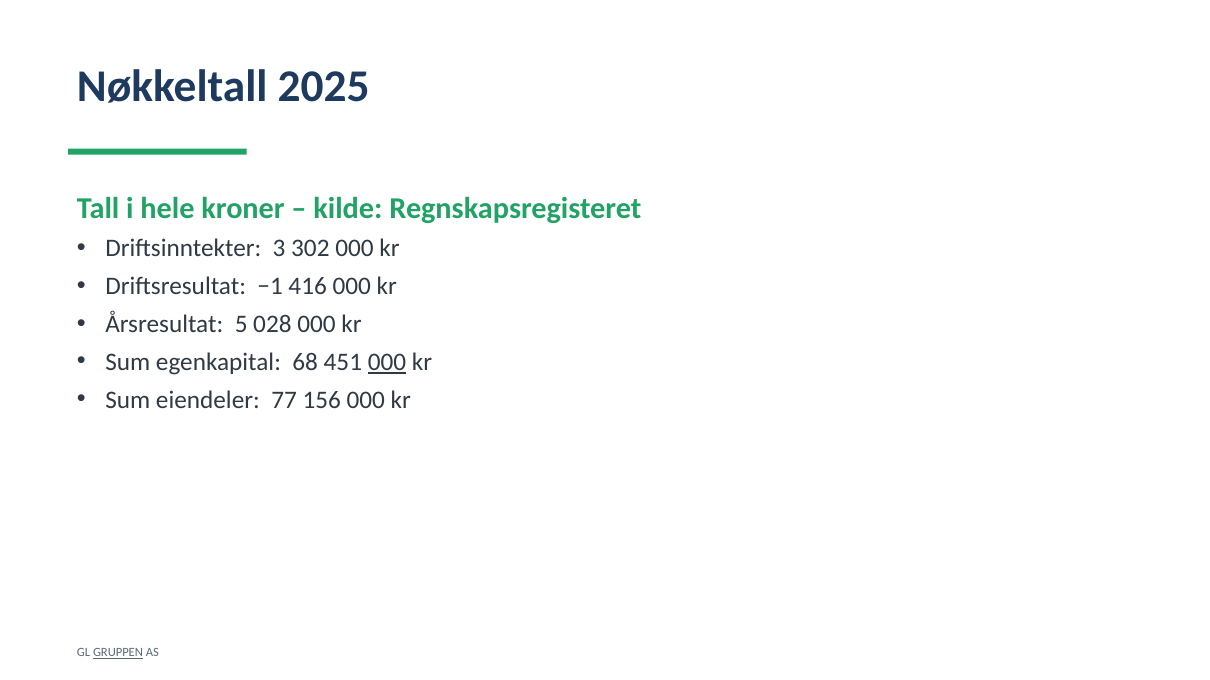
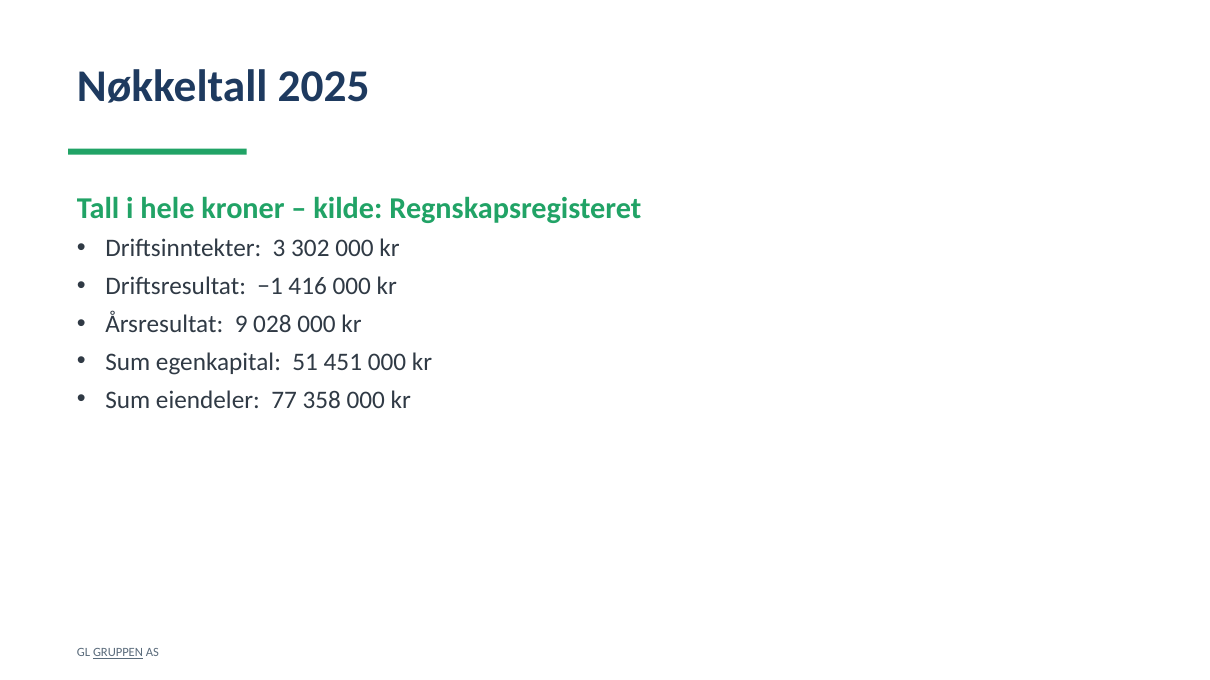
5: 5 -> 9
68: 68 -> 51
000 at (387, 362) underline: present -> none
156: 156 -> 358
